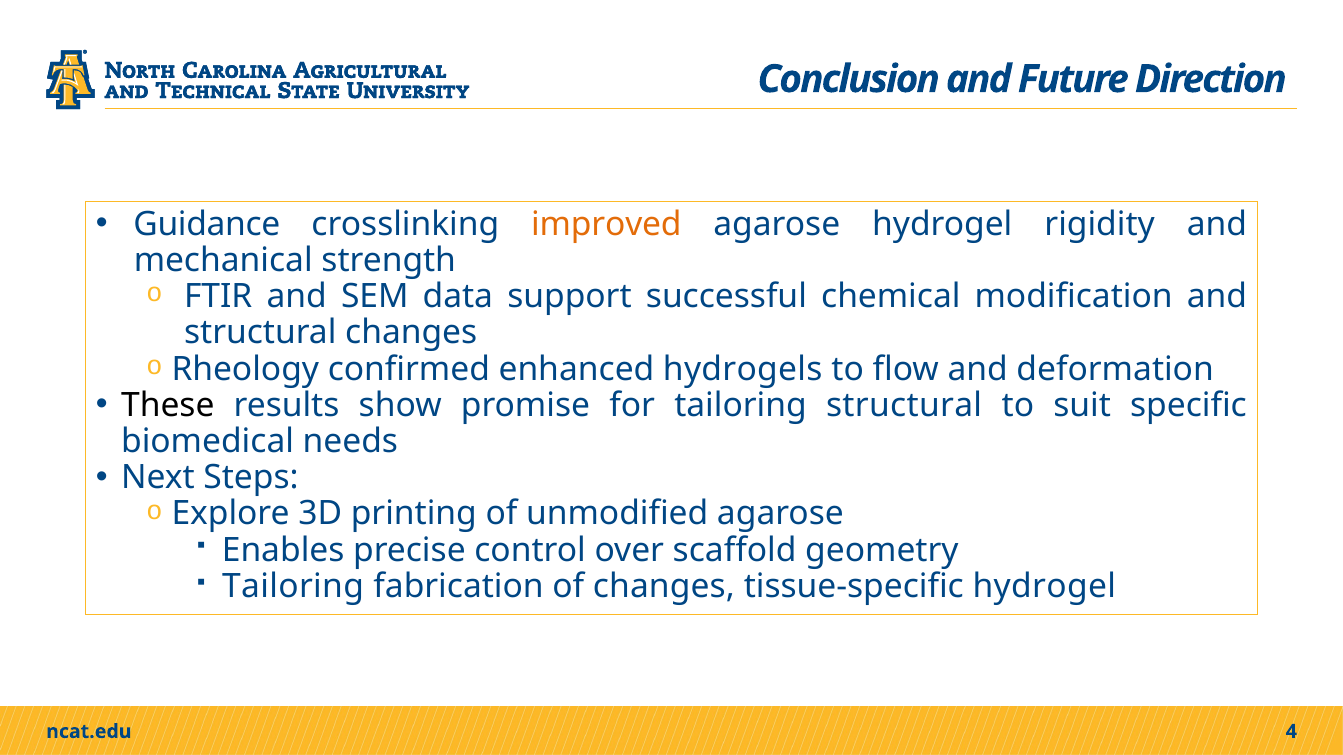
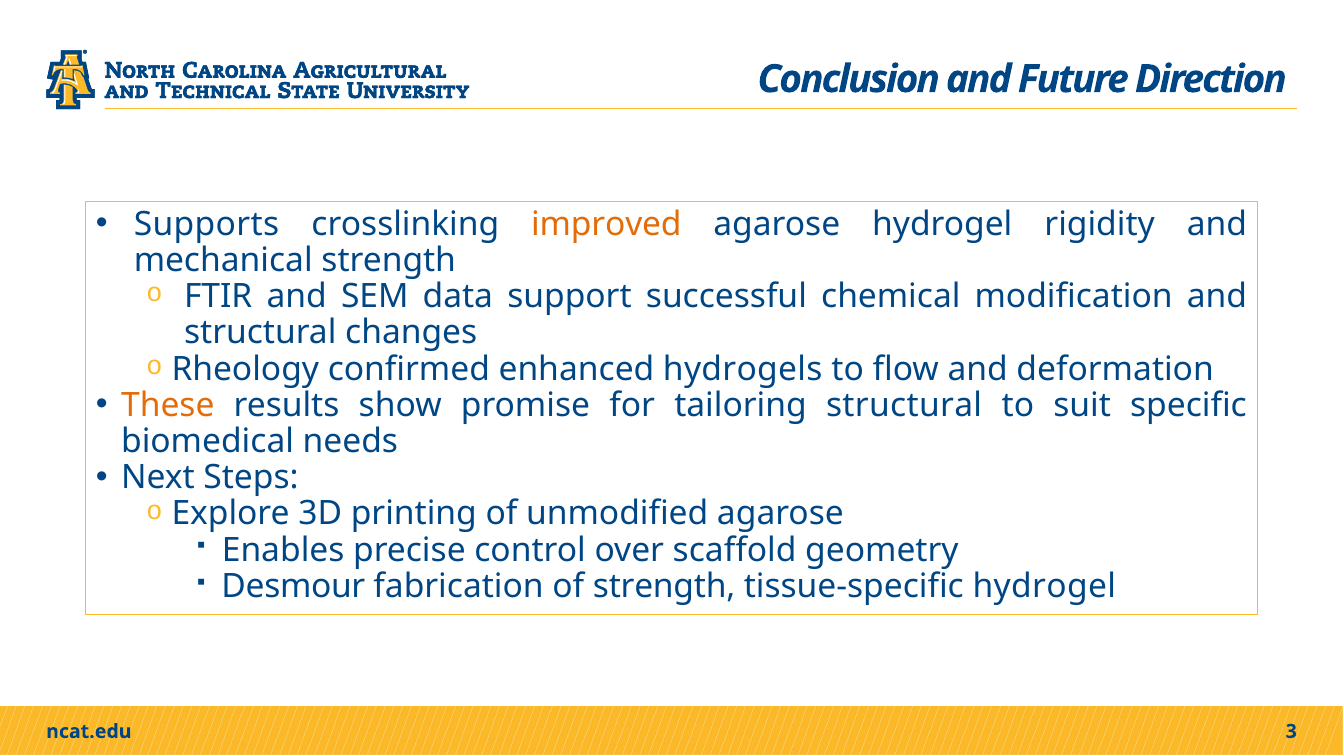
Guidance: Guidance -> Supports
These colour: black -> orange
Tailoring at (293, 587): Tailoring -> Desmour
of changes: changes -> strength
4: 4 -> 3
